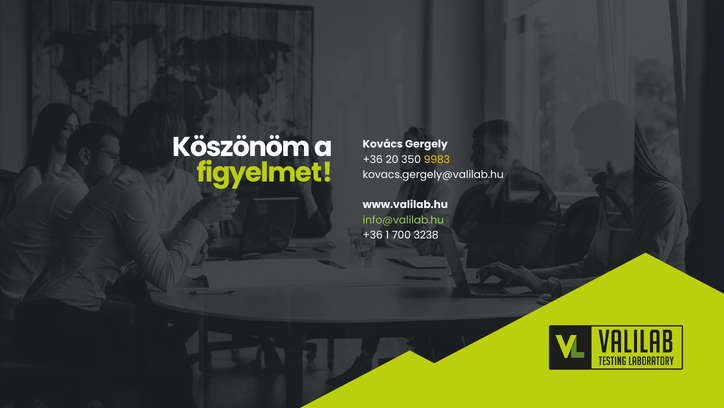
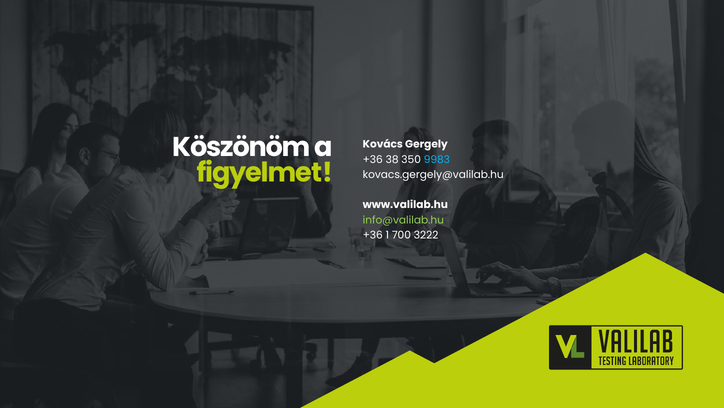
20: 20 -> 38
9983 colour: yellow -> light blue
3238: 3238 -> 3222
